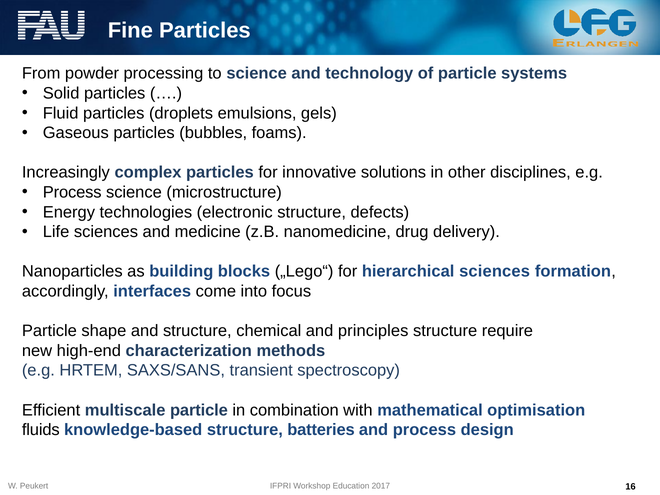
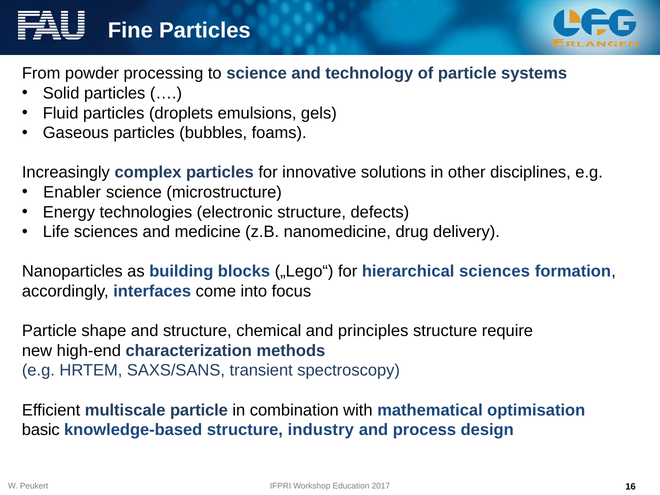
Process at (72, 192): Process -> Enabler
fluids: fluids -> basic
batteries: batteries -> industry
